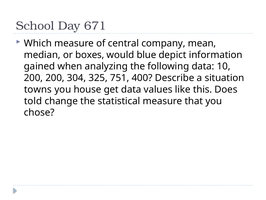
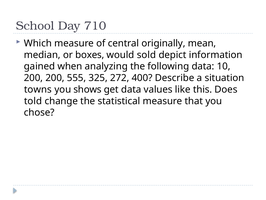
671: 671 -> 710
company: company -> originally
blue: blue -> sold
304: 304 -> 555
751: 751 -> 272
house: house -> shows
